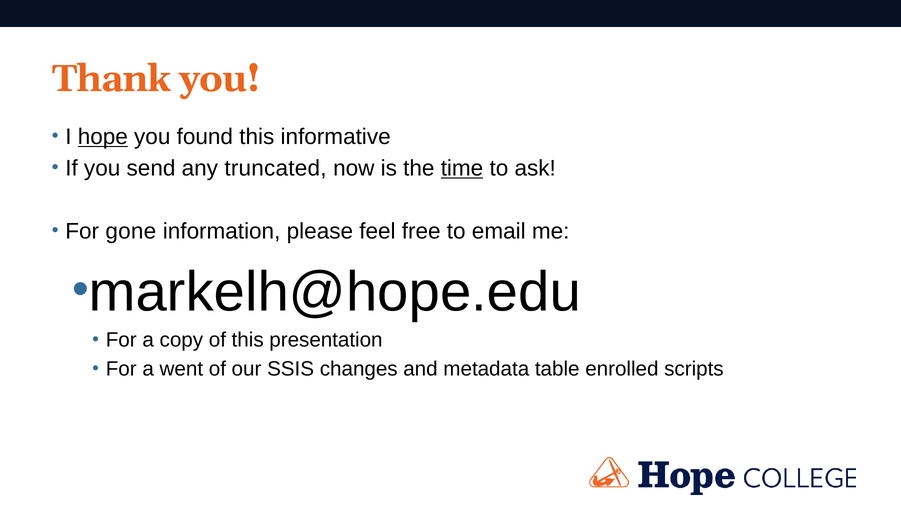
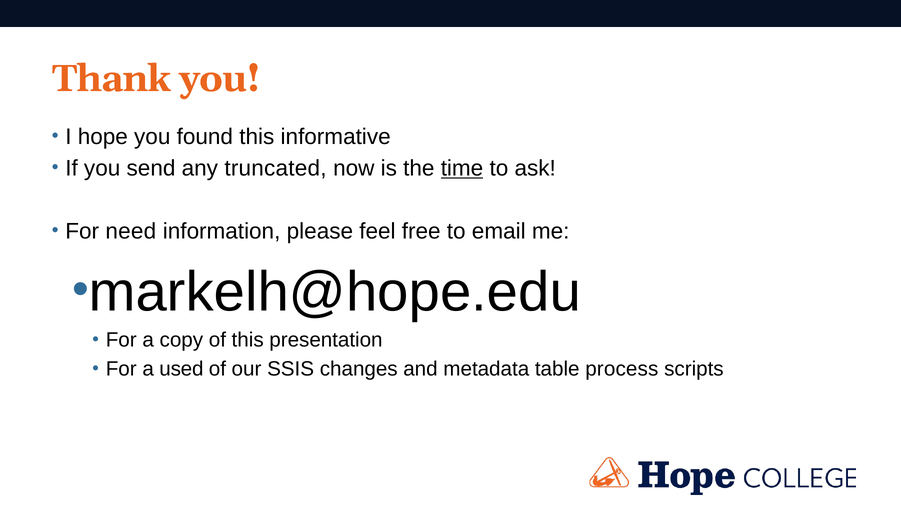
hope underline: present -> none
gone: gone -> need
went: went -> used
enrolled: enrolled -> process
